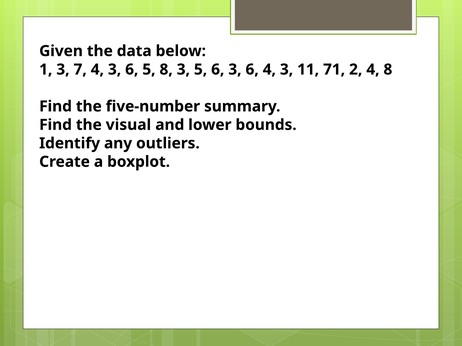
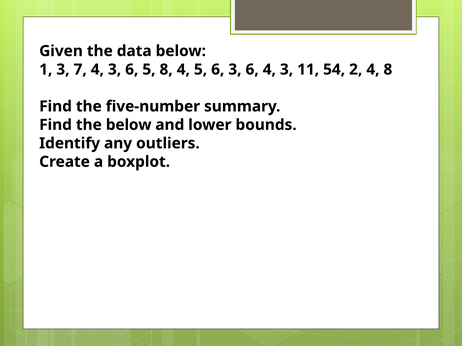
8 3: 3 -> 4
71: 71 -> 54
the visual: visual -> below
